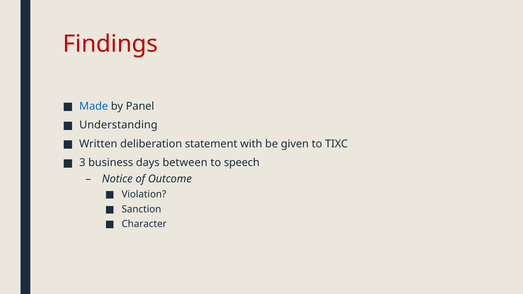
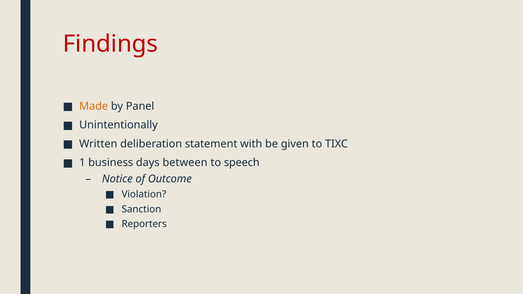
Made colour: blue -> orange
Understanding: Understanding -> Unintentionally
3: 3 -> 1
Character: Character -> Reporters
